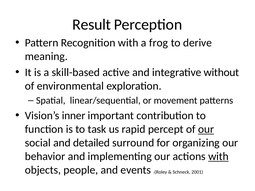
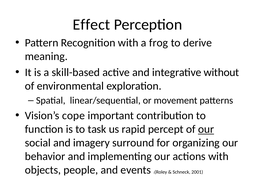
Result: Result -> Effect
inner: inner -> cope
detailed: detailed -> imagery
with at (218, 157) underline: present -> none
